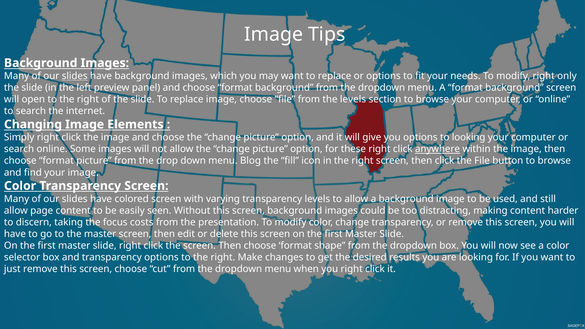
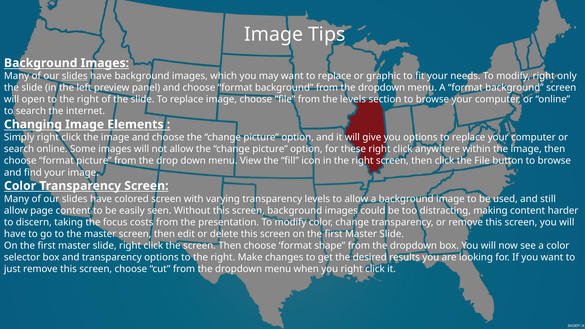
or options: options -> graphic
options to looking: looking -> replace
anywhere underline: present -> none
Blog: Blog -> View
